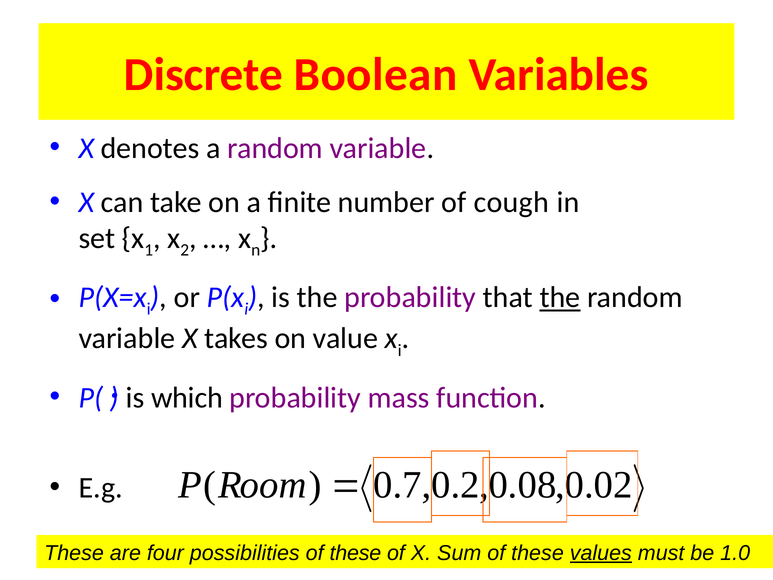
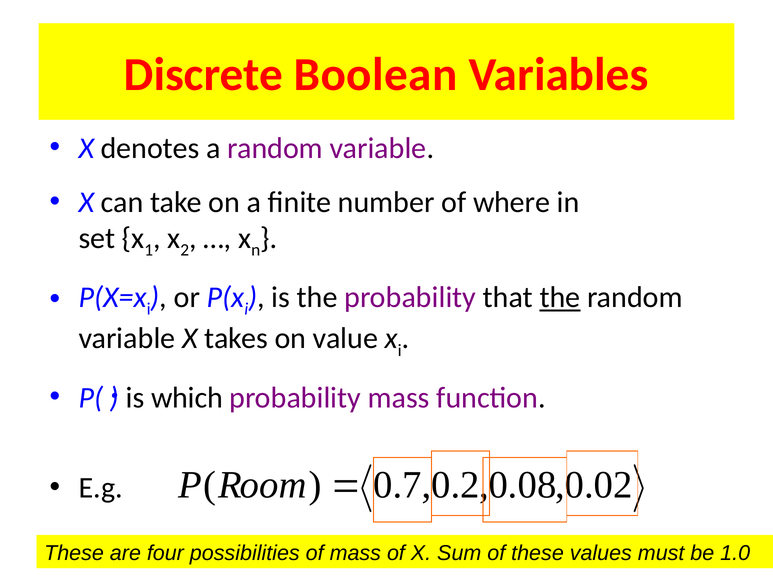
cough: cough -> where
possibilities of these: these -> mass
values underline: present -> none
